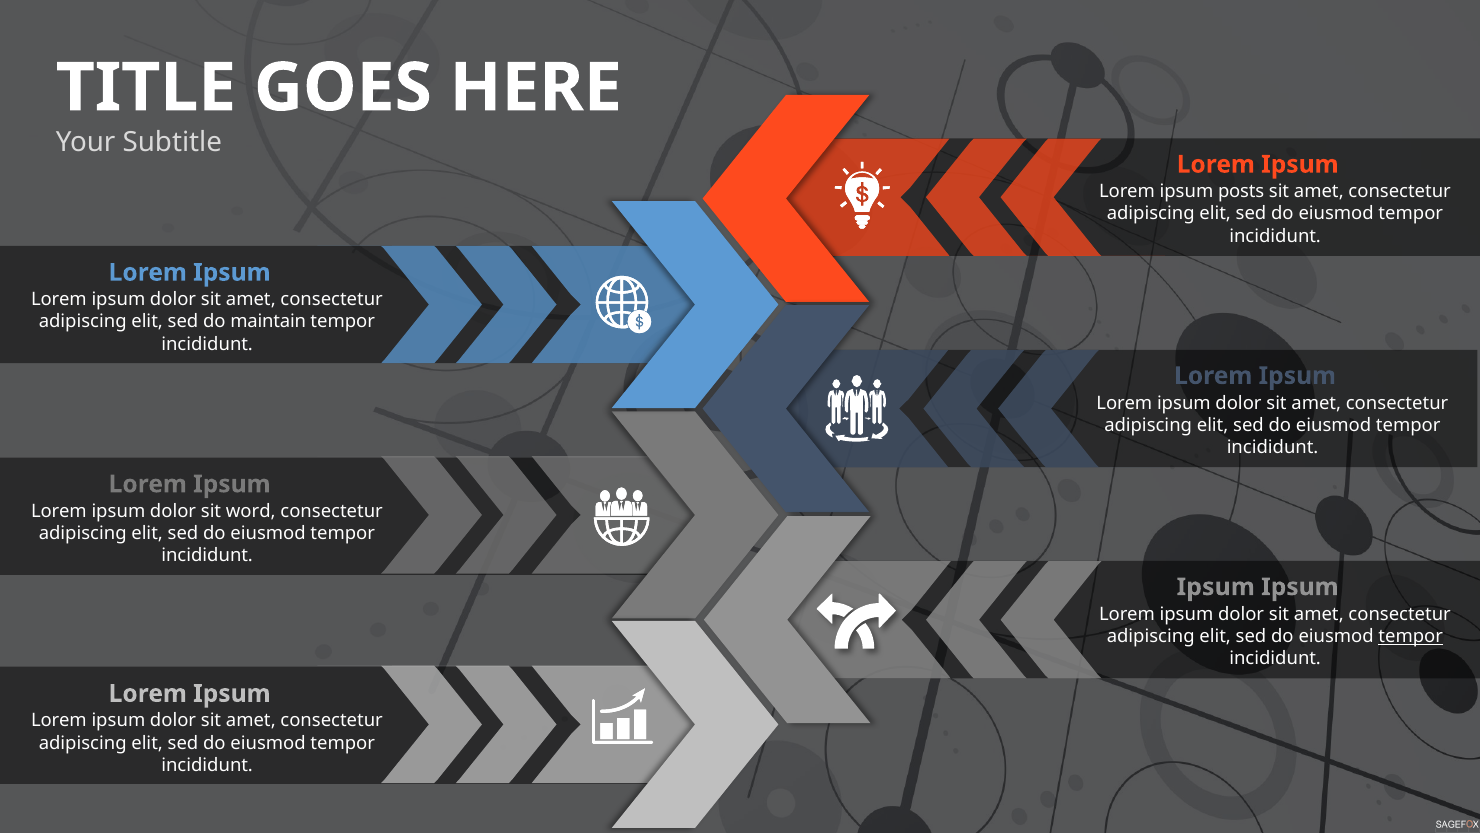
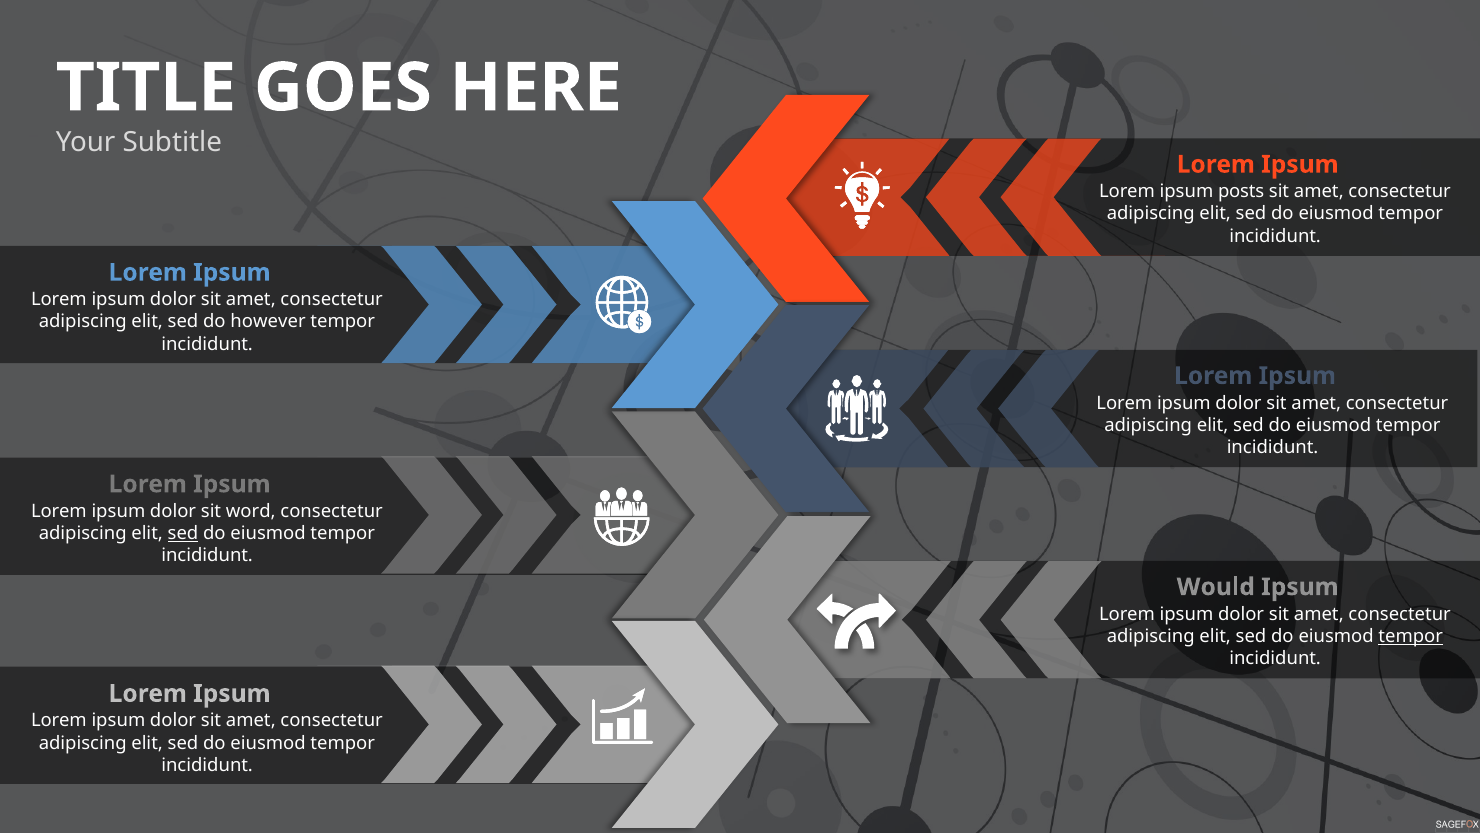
maintain: maintain -> however
sed at (183, 533) underline: none -> present
Ipsum at (1216, 587): Ipsum -> Would
